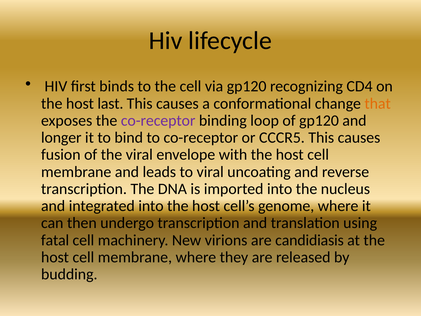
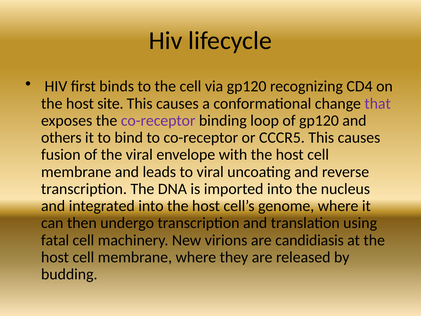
last: last -> site
that colour: orange -> purple
longer: longer -> others
